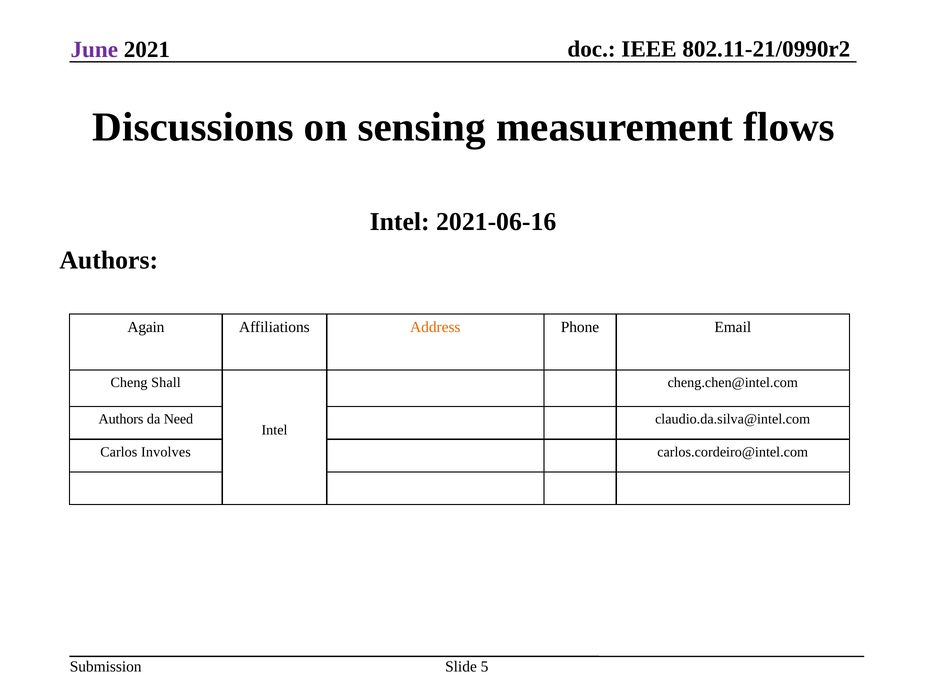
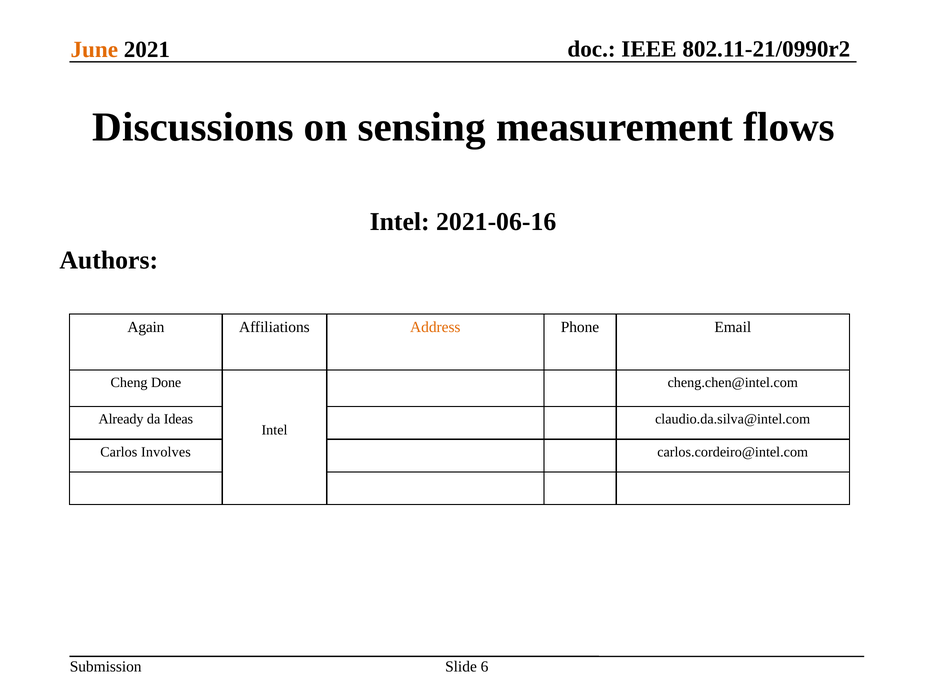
June colour: purple -> orange
Shall: Shall -> Done
Authors at (121, 419): Authors -> Already
Need: Need -> Ideas
5: 5 -> 6
